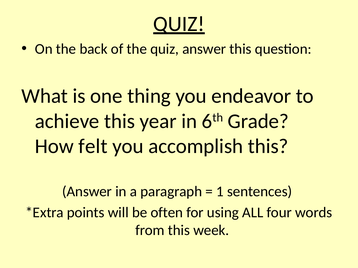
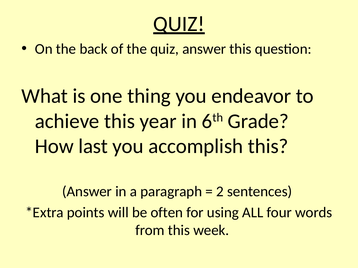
felt: felt -> last
1: 1 -> 2
